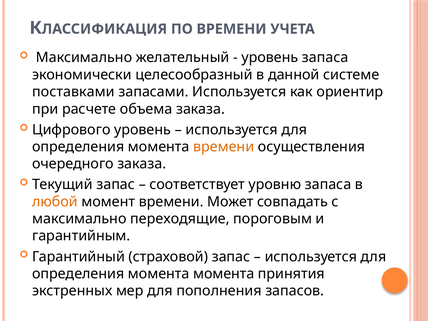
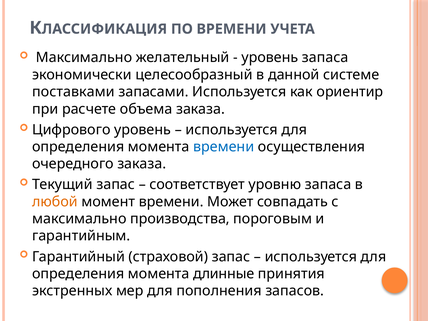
времени at (224, 147) colour: orange -> blue
переходящие: переходящие -> производства
момента момента: момента -> длинные
